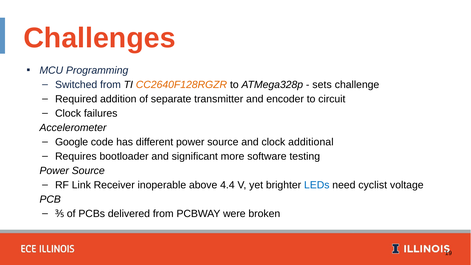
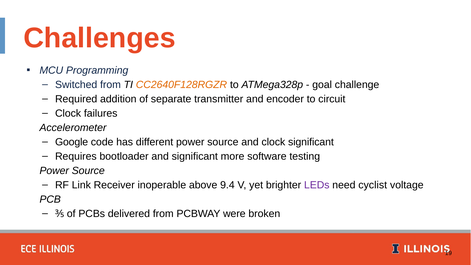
sets: sets -> goal
clock additional: additional -> significant
4.4: 4.4 -> 9.4
LEDs colour: blue -> purple
